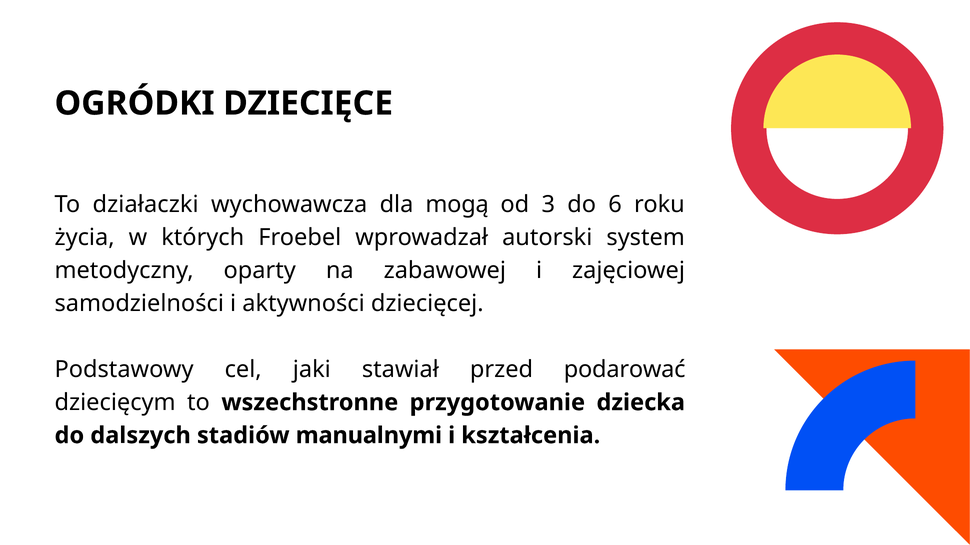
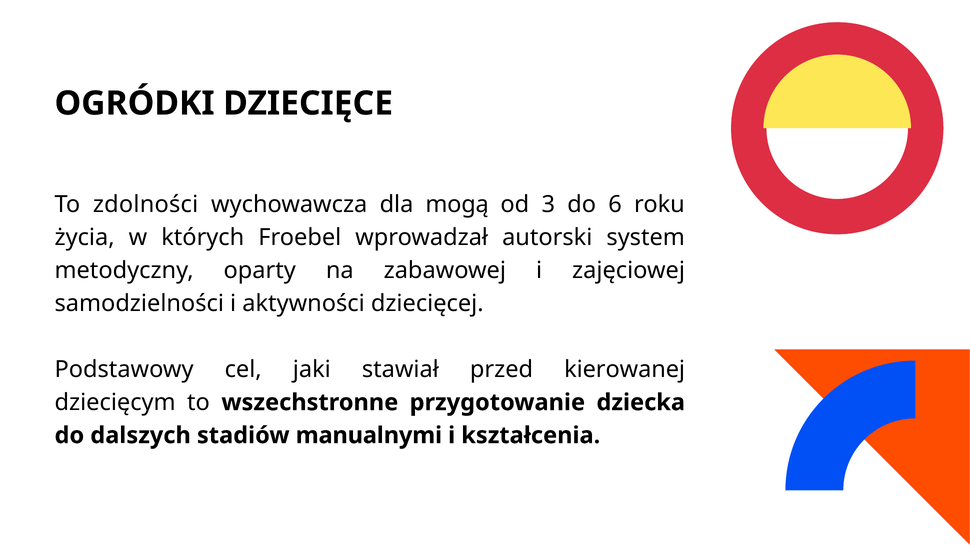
działaczki: działaczki -> zdolności
podarować: podarować -> kierowanej
